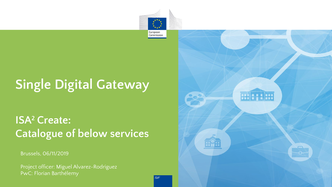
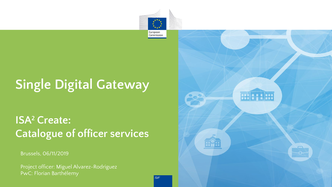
of below: below -> officer
